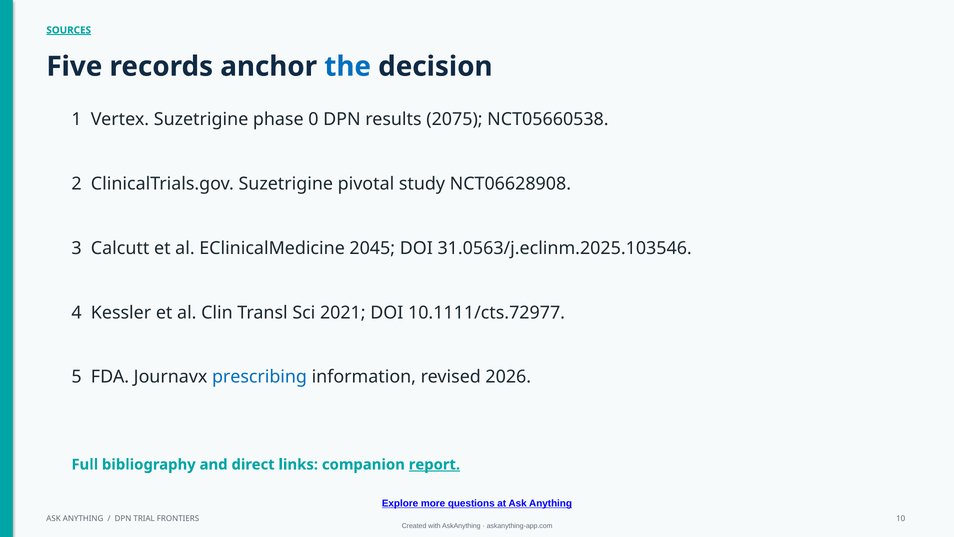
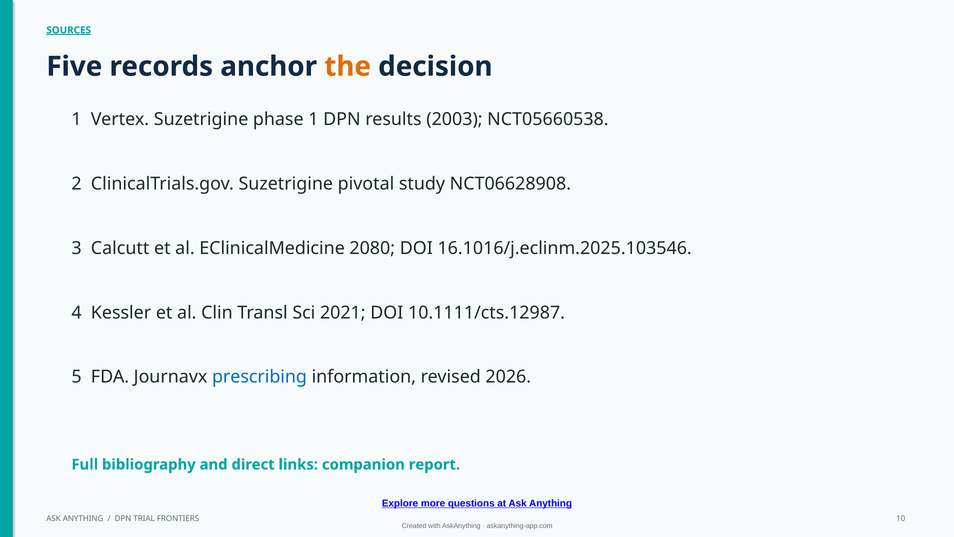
the colour: blue -> orange
phase 0: 0 -> 1
2075: 2075 -> 2003
2045: 2045 -> 2080
31.0563/j.eclinm.2025.103546: 31.0563/j.eclinm.2025.103546 -> 16.1016/j.eclinm.2025.103546
10.1111/cts.72977: 10.1111/cts.72977 -> 10.1111/cts.12987
report underline: present -> none
